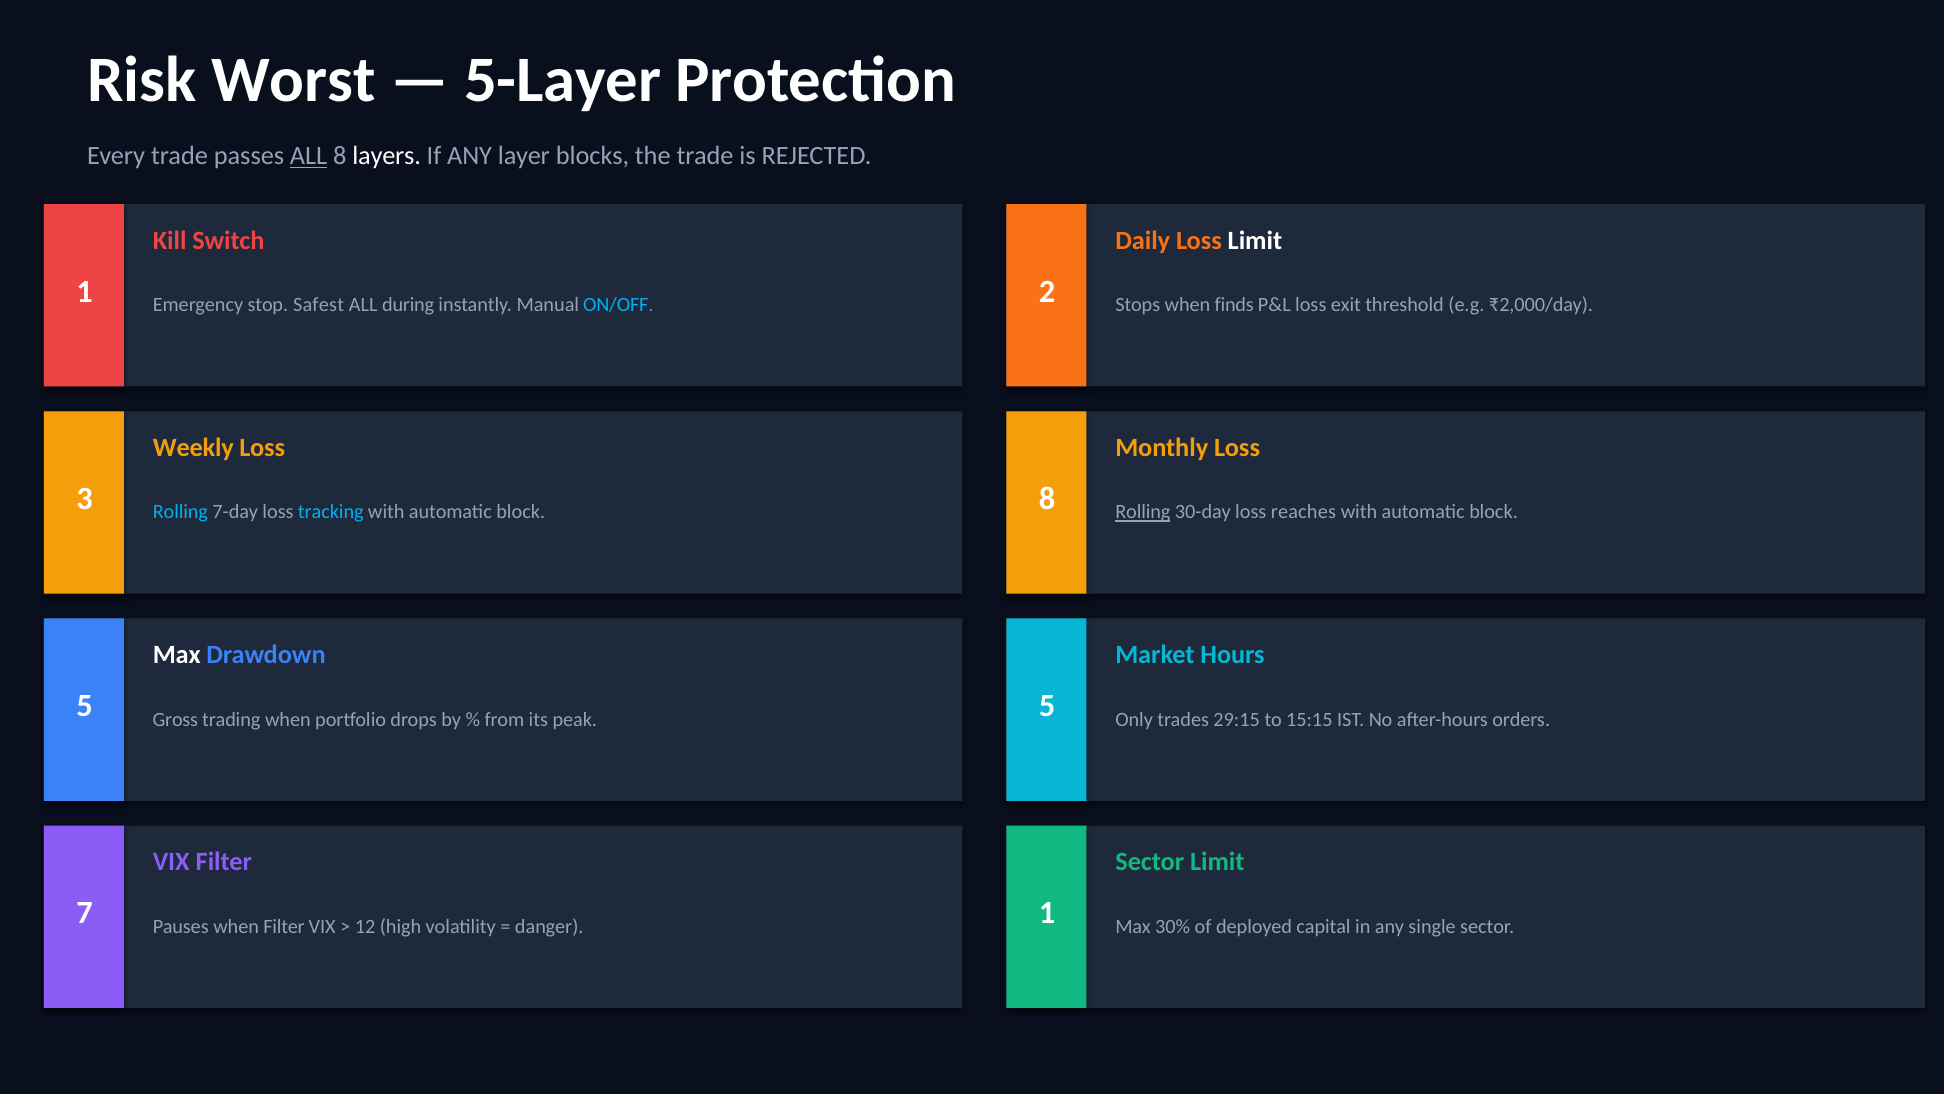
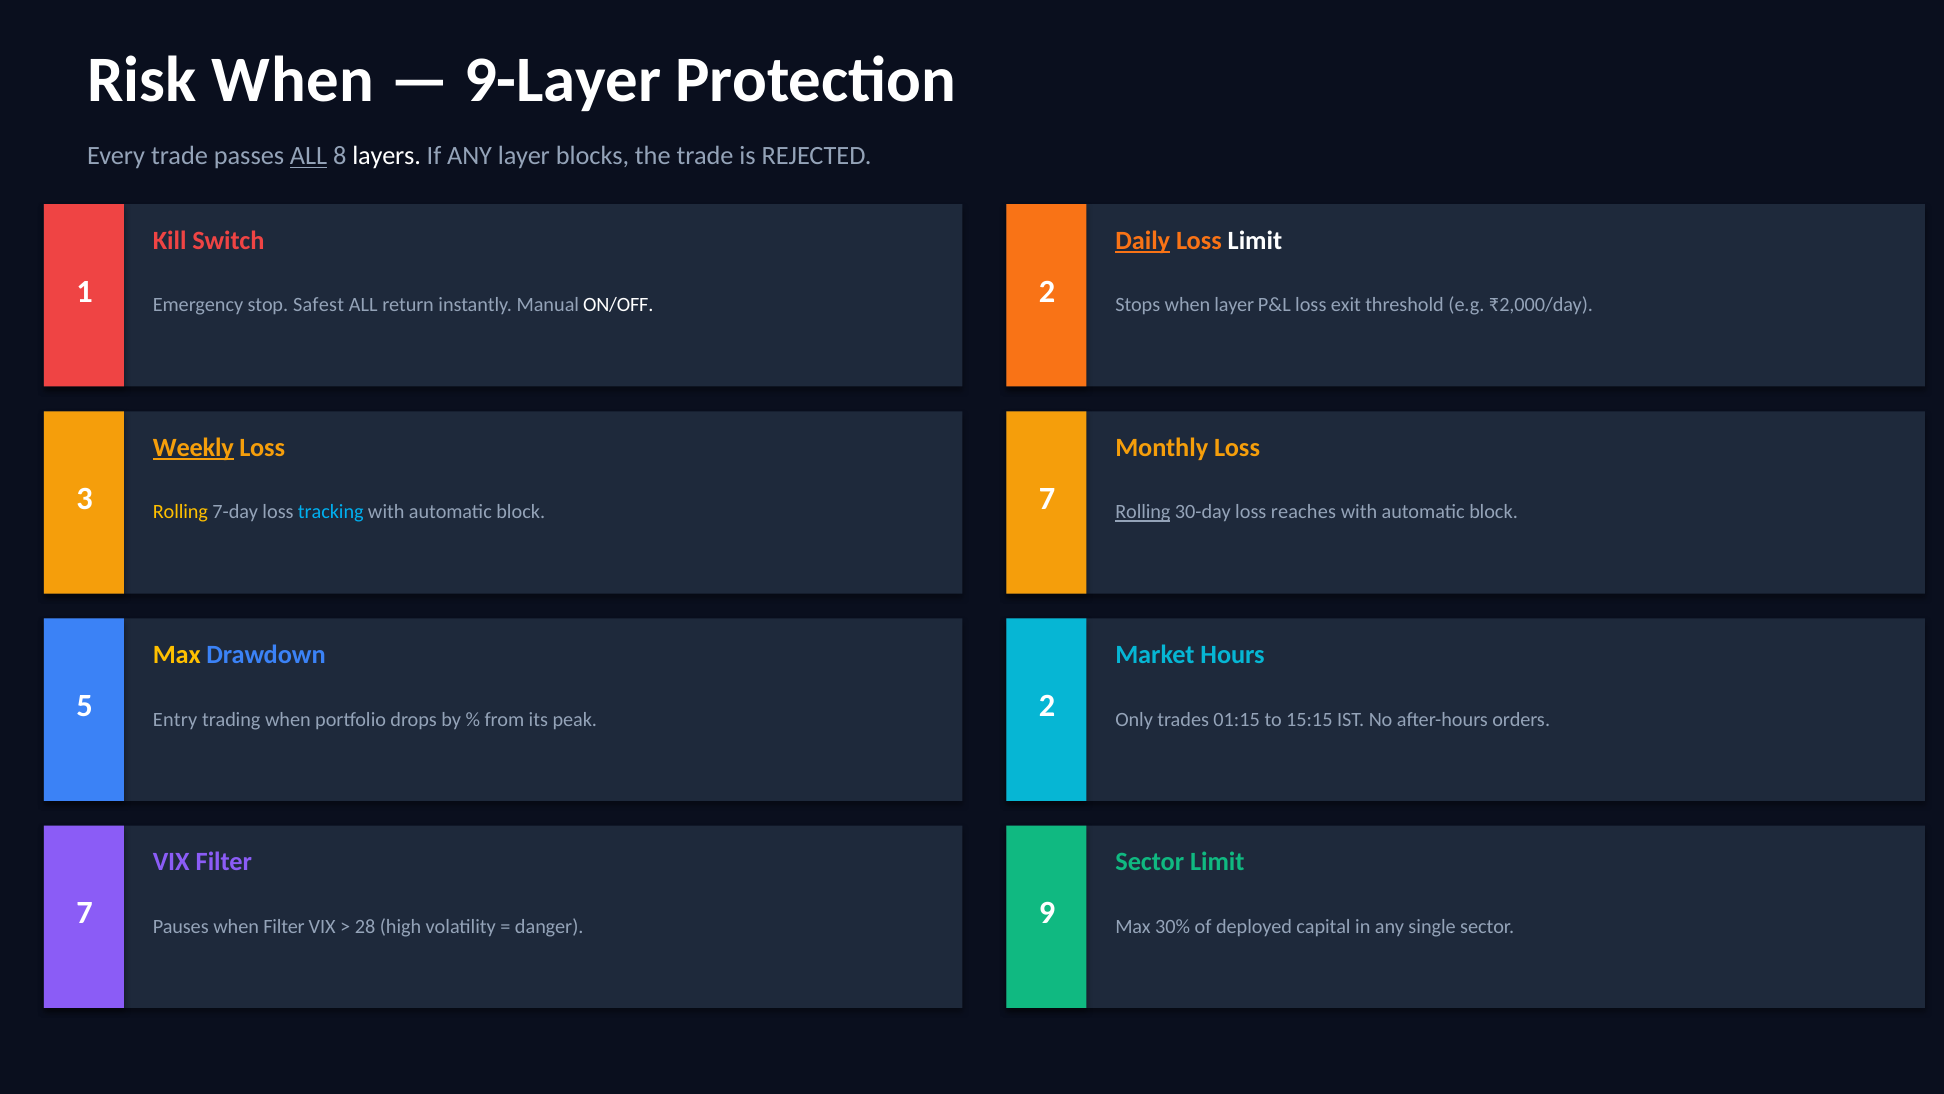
Risk Worst: Worst -> When
5-Layer: 5-Layer -> 9-Layer
Daily underline: none -> present
during: during -> return
ON/OFF colour: light blue -> white
when finds: finds -> layer
Weekly underline: none -> present
Rolling at (180, 512) colour: light blue -> yellow
block 8: 8 -> 7
Max at (177, 655) colour: white -> yellow
Gross: Gross -> Entry
peak 5: 5 -> 2
29:15: 29:15 -> 01:15
12: 12 -> 28
danger 1: 1 -> 9
